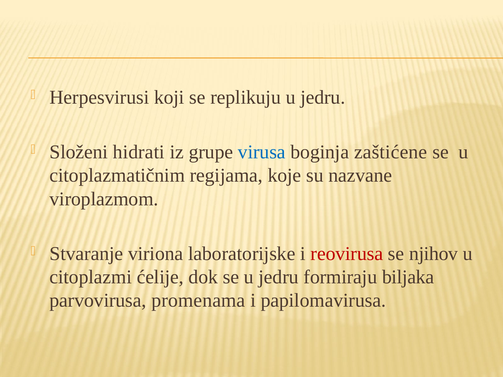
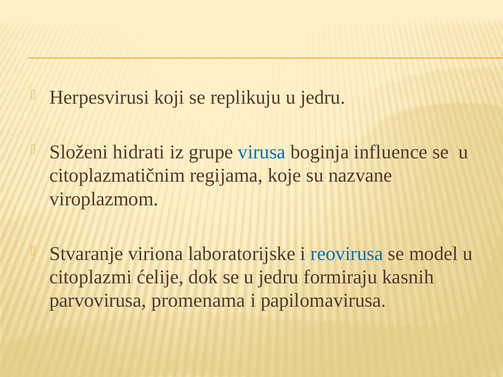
zaštićene: zaštićene -> influence
reovirusa colour: red -> blue
njihov: njihov -> model
biljaka: biljaka -> kasnih
